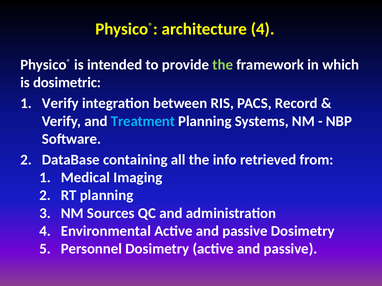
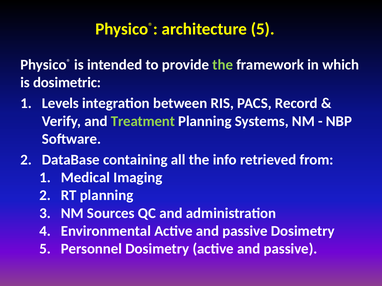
architecture 4: 4 -> 5
1 Verify: Verify -> Levels
Treatment colour: light blue -> light green
